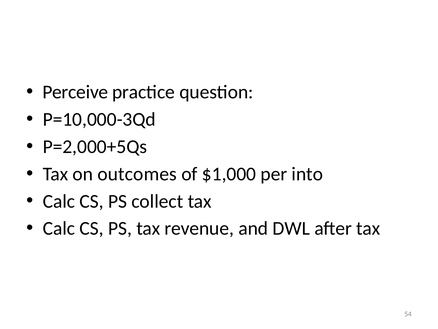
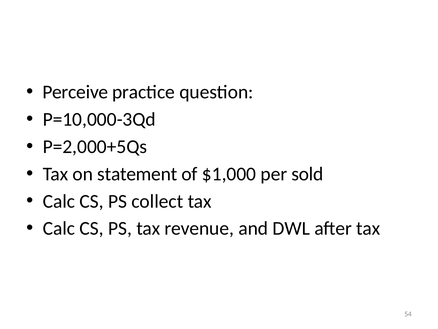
outcomes: outcomes -> statement
into: into -> sold
